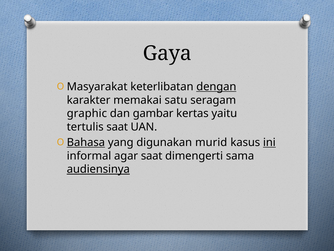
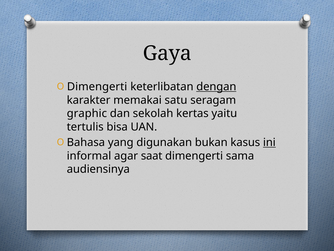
Masyarakat at (97, 87): Masyarakat -> Dimengerti
gambar: gambar -> sekolah
tertulis saat: saat -> bisa
Bahasa underline: present -> none
murid: murid -> bukan
audiensinya underline: present -> none
